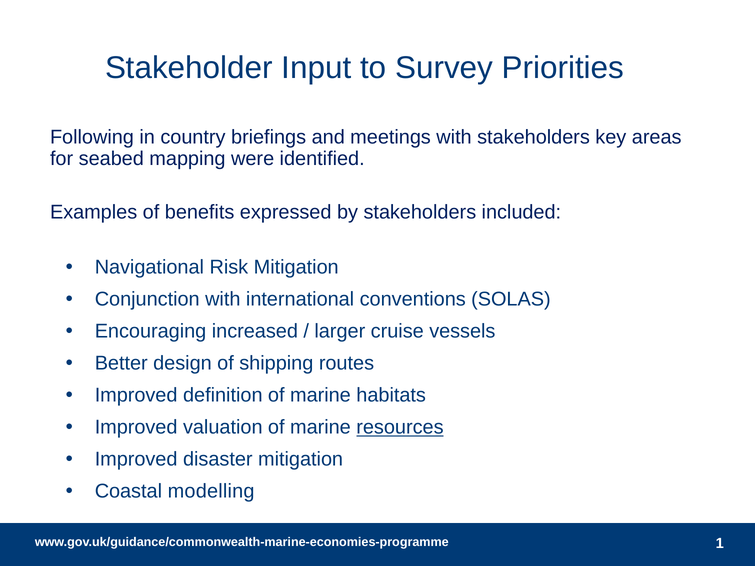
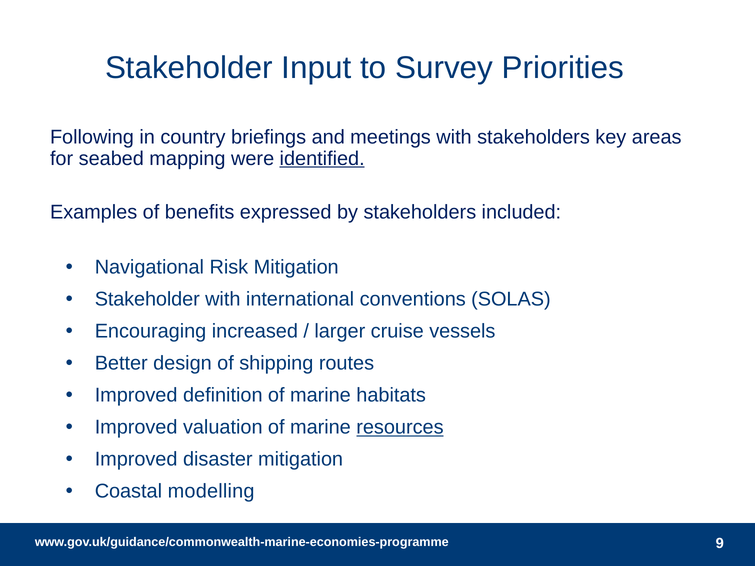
identified underline: none -> present
Conjunction at (147, 299): Conjunction -> Stakeholder
1: 1 -> 9
